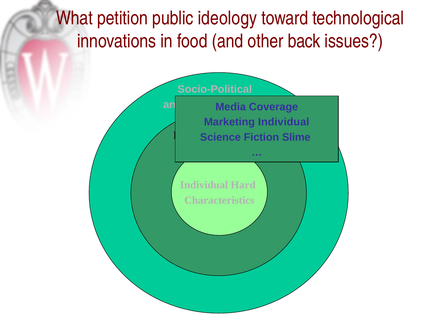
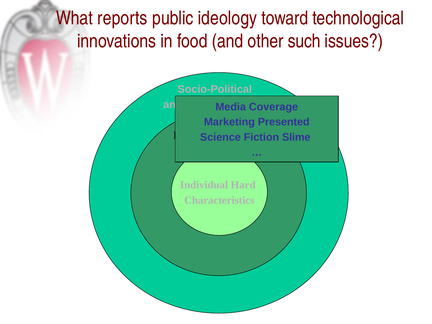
petition: petition -> reports
back: back -> such
Marketing Individual: Individual -> Presented
